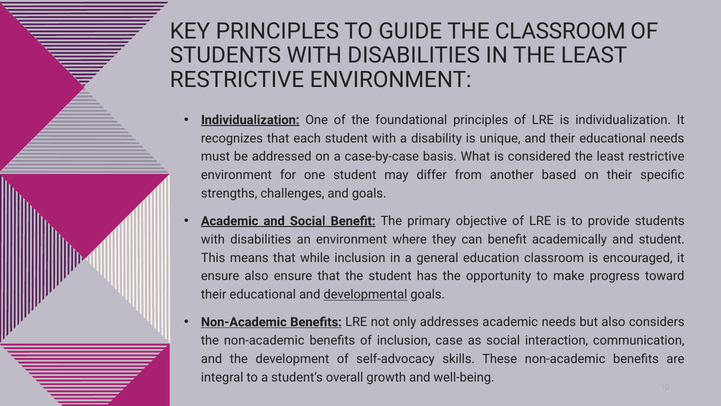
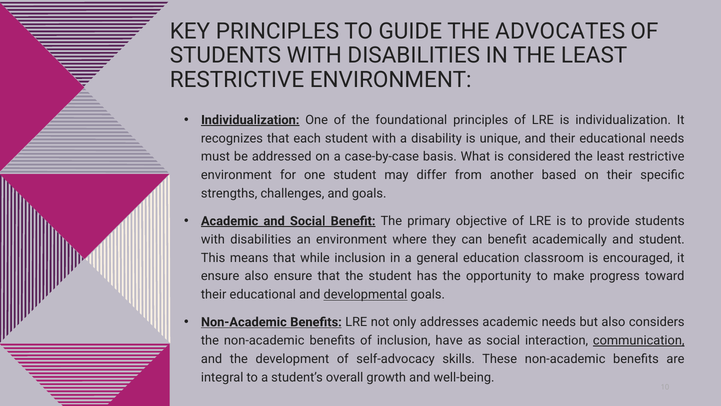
THE CLASSROOM: CLASSROOM -> ADVOCATES
case: case -> have
communication underline: none -> present
